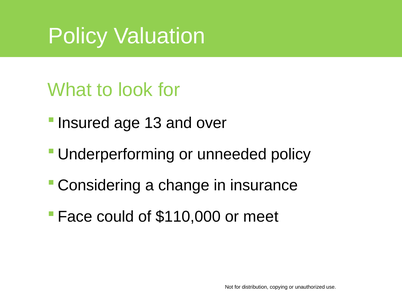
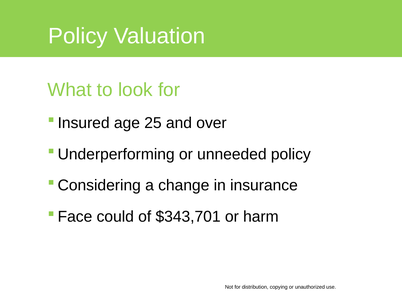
13: 13 -> 25
$110,000: $110,000 -> $343,701
meet: meet -> harm
